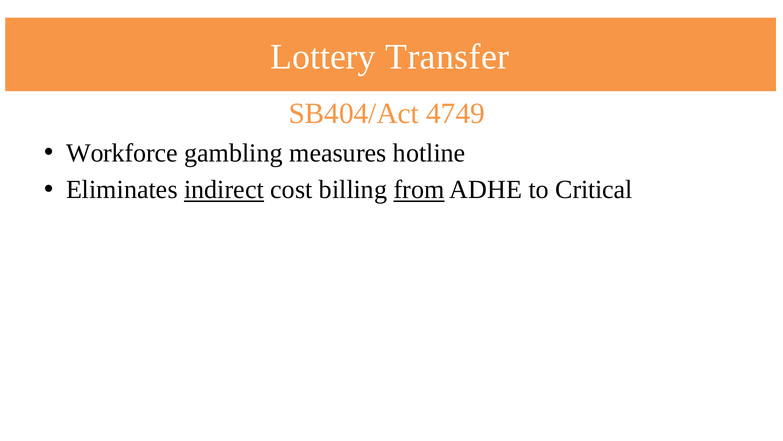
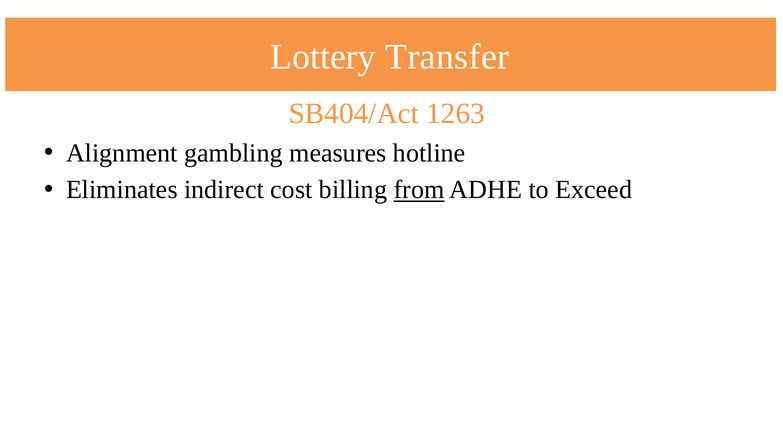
4749: 4749 -> 1263
Workforce: Workforce -> Alignment
indirect underline: present -> none
Critical: Critical -> Exceed
